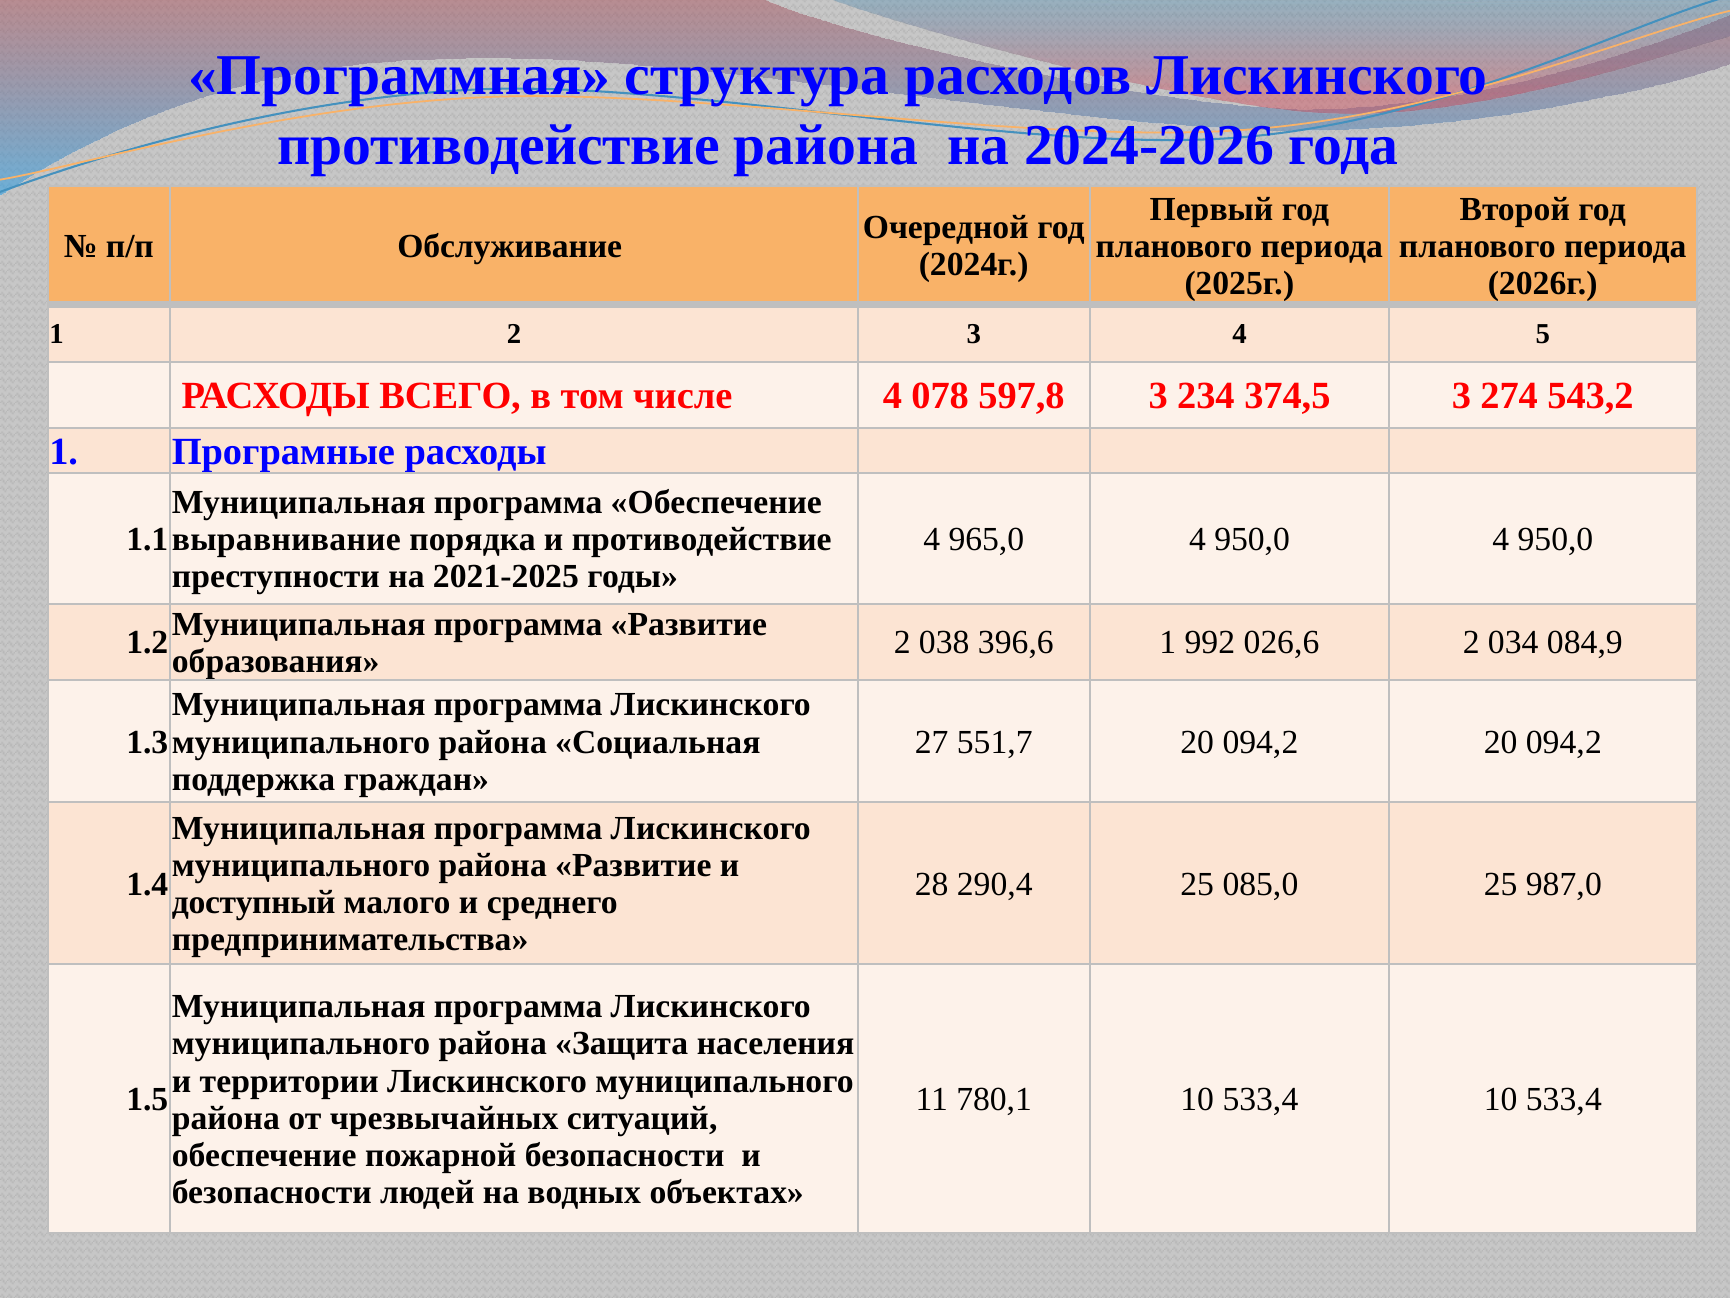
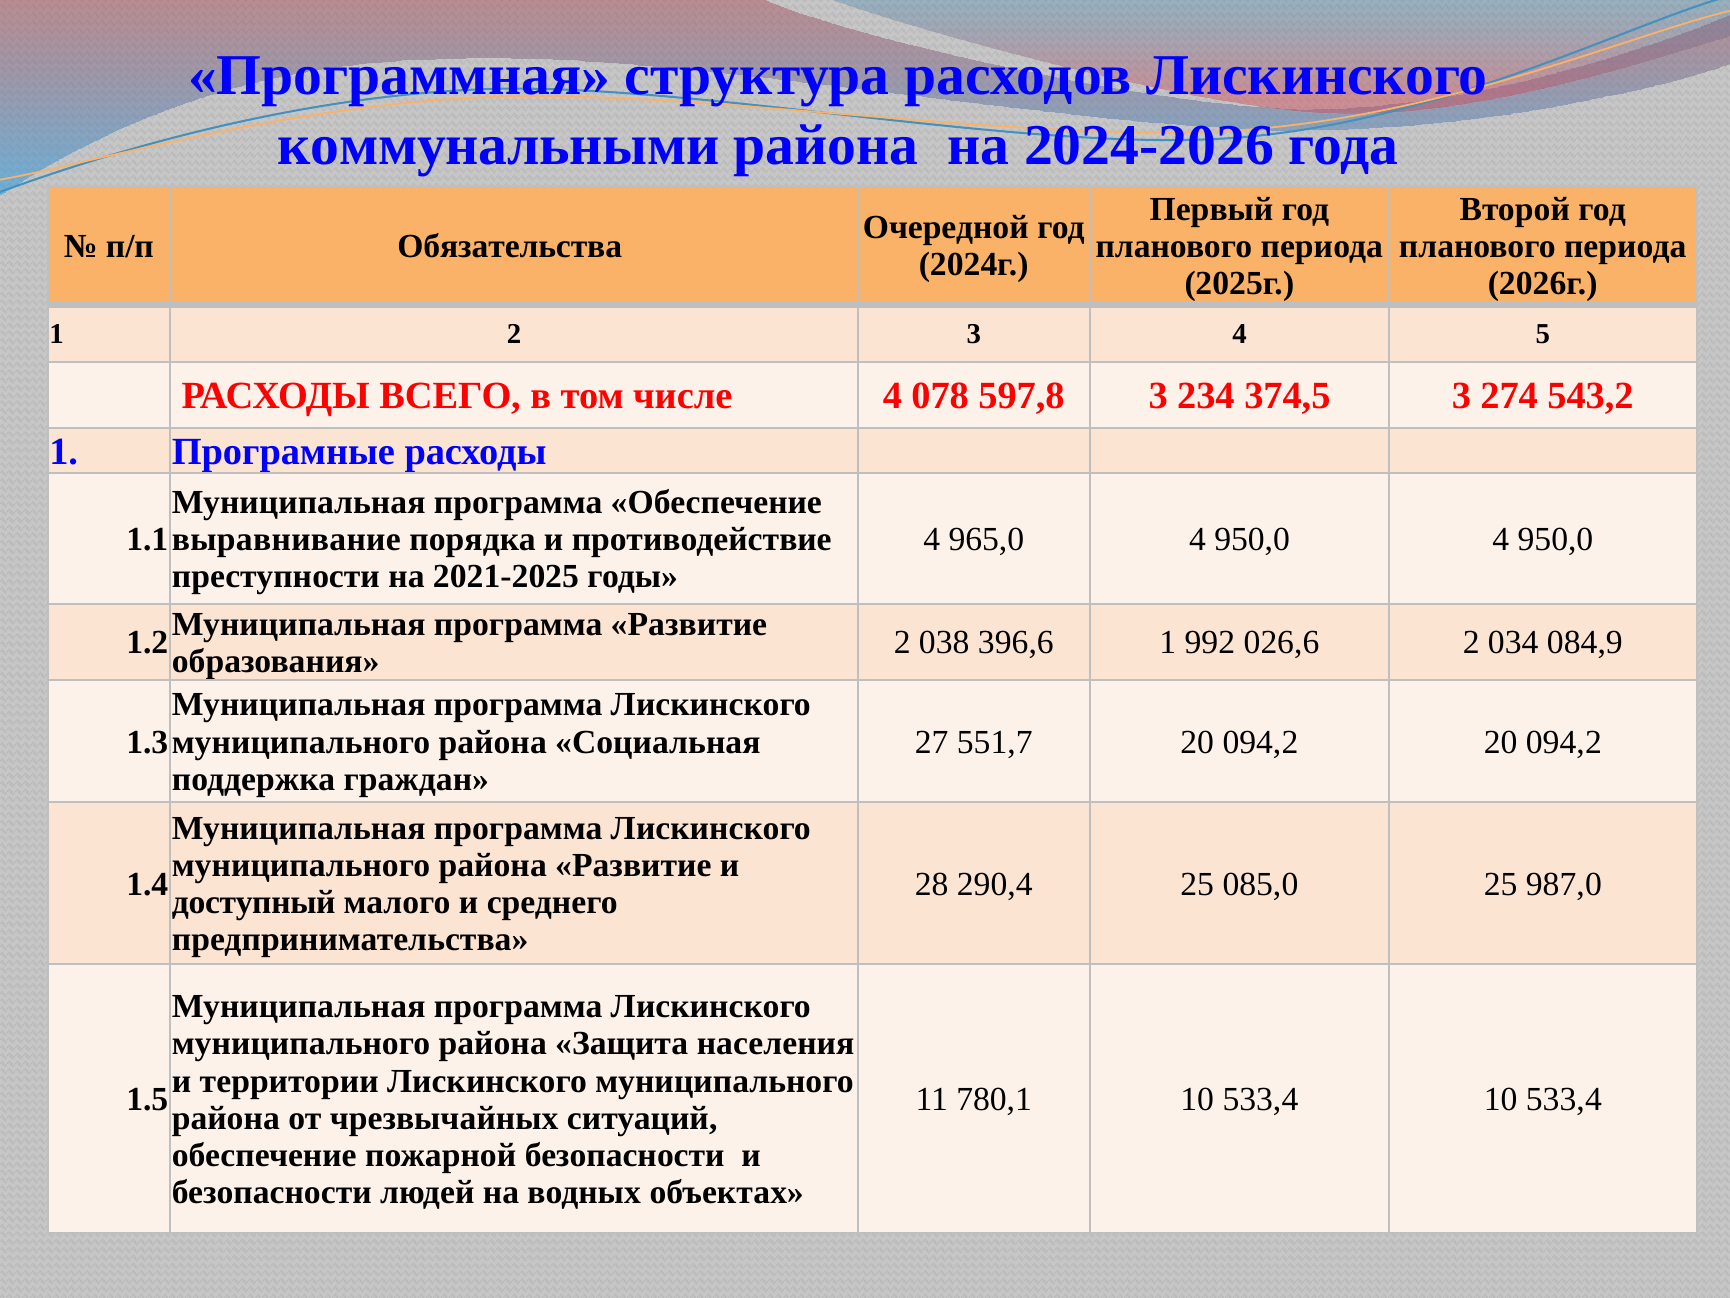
противодействие at (499, 145): противодействие -> коммунальными
Обслуживание: Обслуживание -> Обязательства
